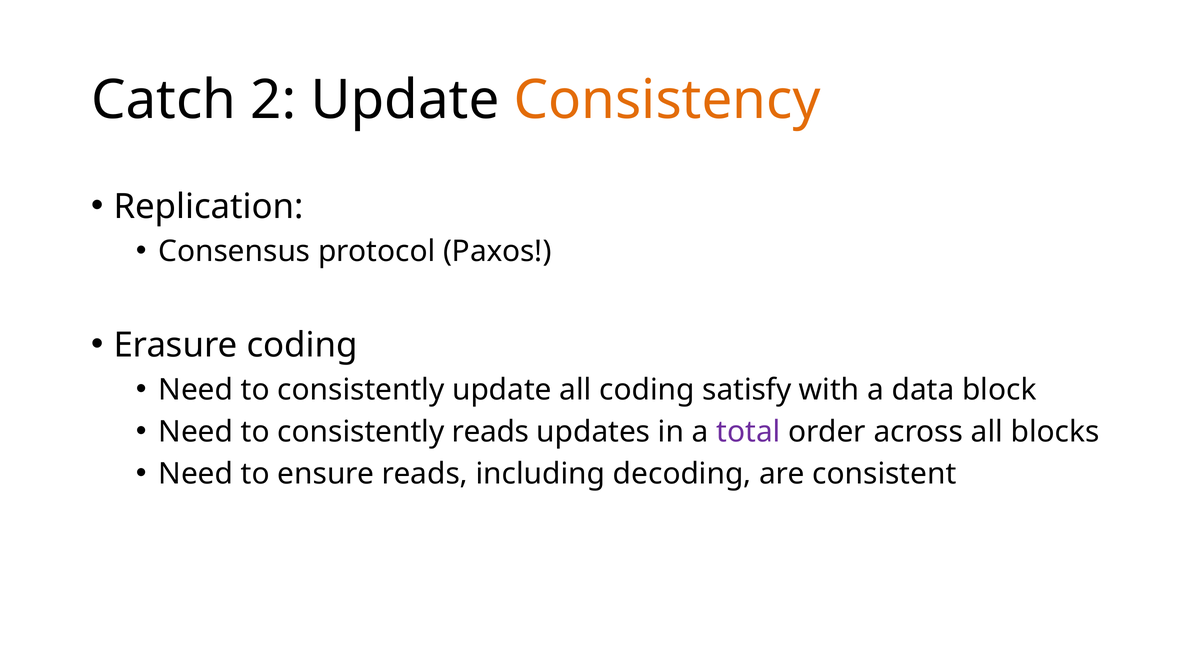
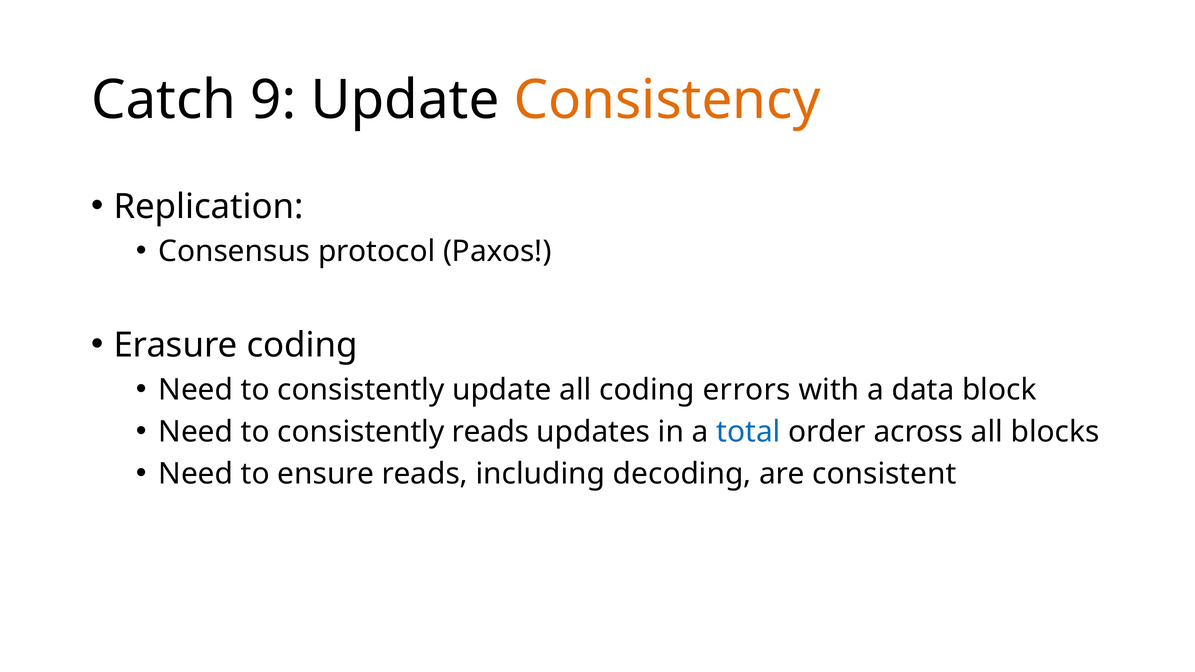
2: 2 -> 9
satisfy: satisfy -> errors
total colour: purple -> blue
